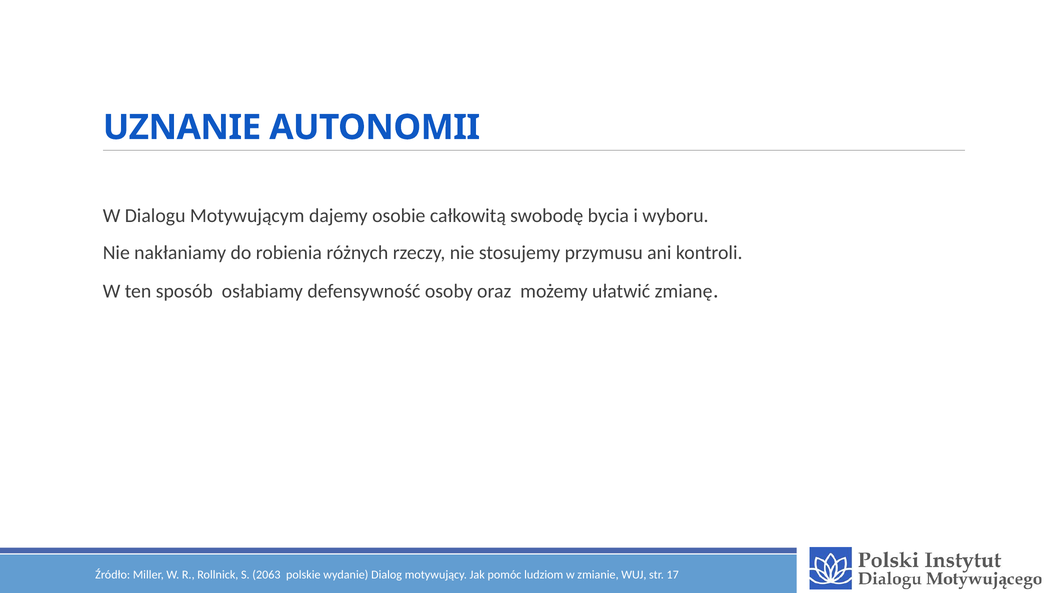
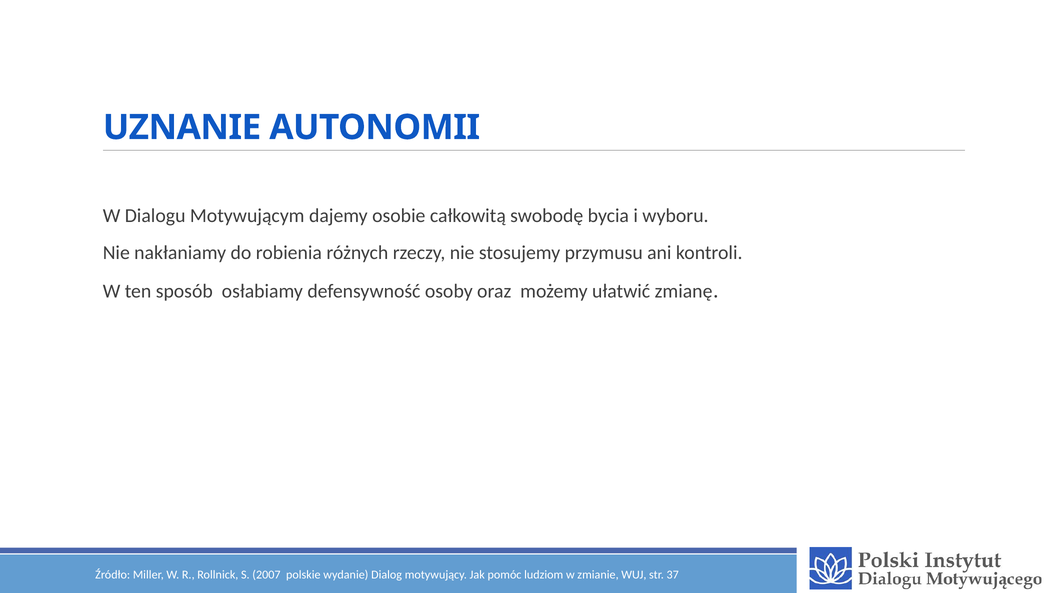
2063: 2063 -> 2007
17: 17 -> 37
